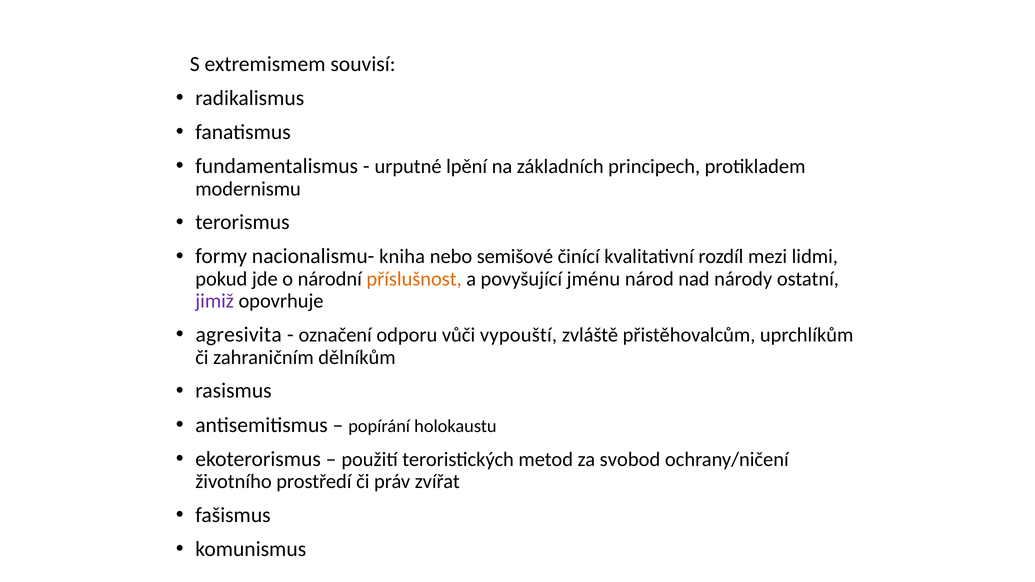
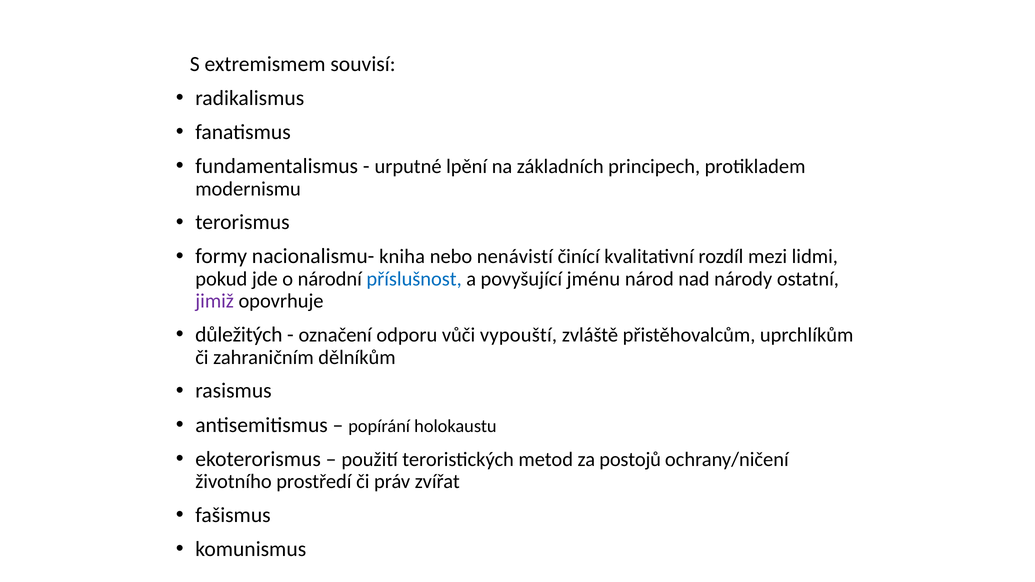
semišové: semišové -> nenávistí
příslušnost colour: orange -> blue
agresivita: agresivita -> důležitých
svobod: svobod -> postojů
